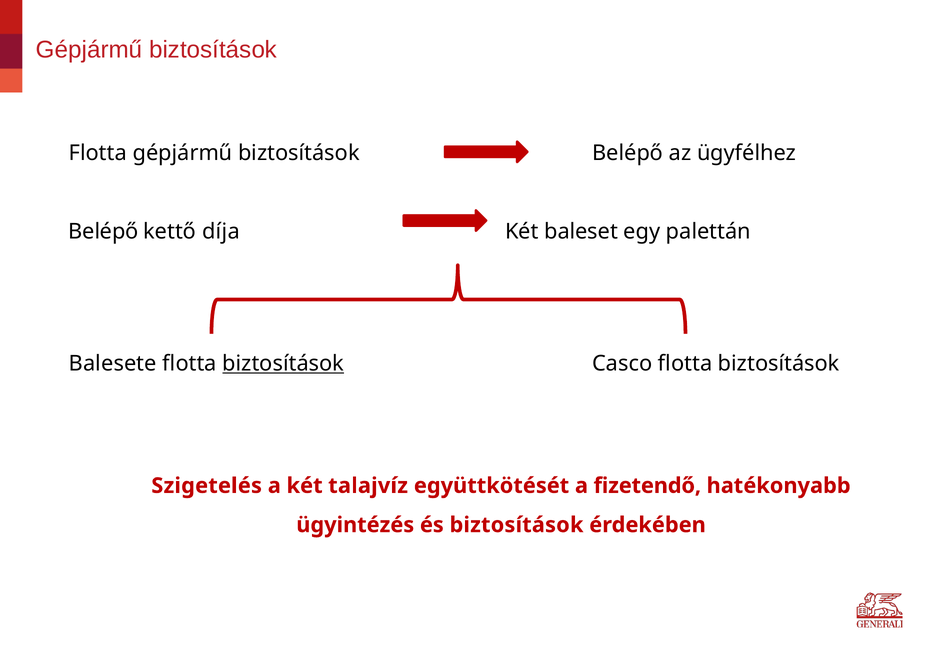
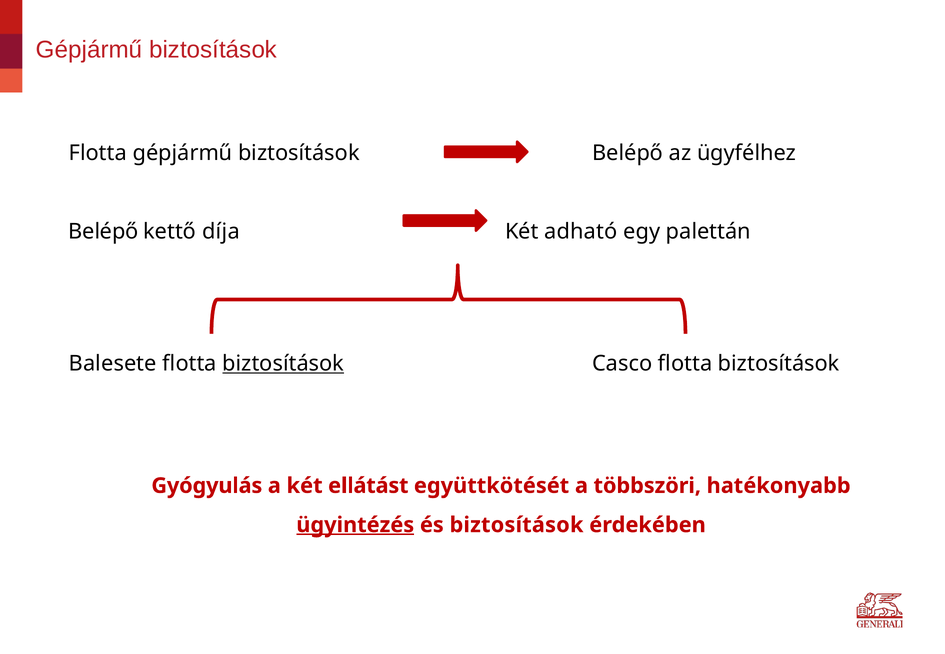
baleset: baleset -> adható
Szigetelés: Szigetelés -> Gyógyulás
talajvíz: talajvíz -> ellátást
fizetendő: fizetendő -> többszöri
ügyintézés underline: none -> present
